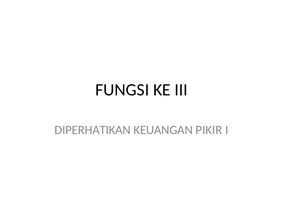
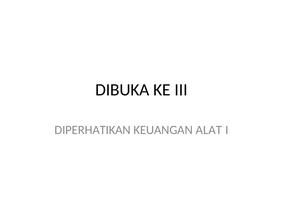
FUNGSI: FUNGSI -> DIBUKA
PIKIR: PIKIR -> ALAT
